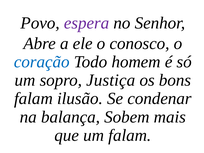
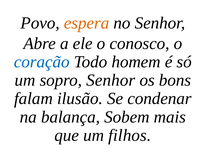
espera colour: purple -> orange
sopro Justiça: Justiça -> Senhor
um falam: falam -> filhos
